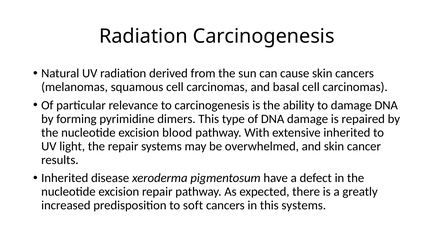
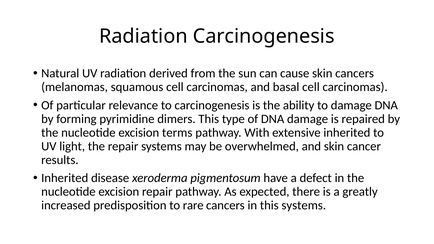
blood: blood -> terms
soft: soft -> rare
